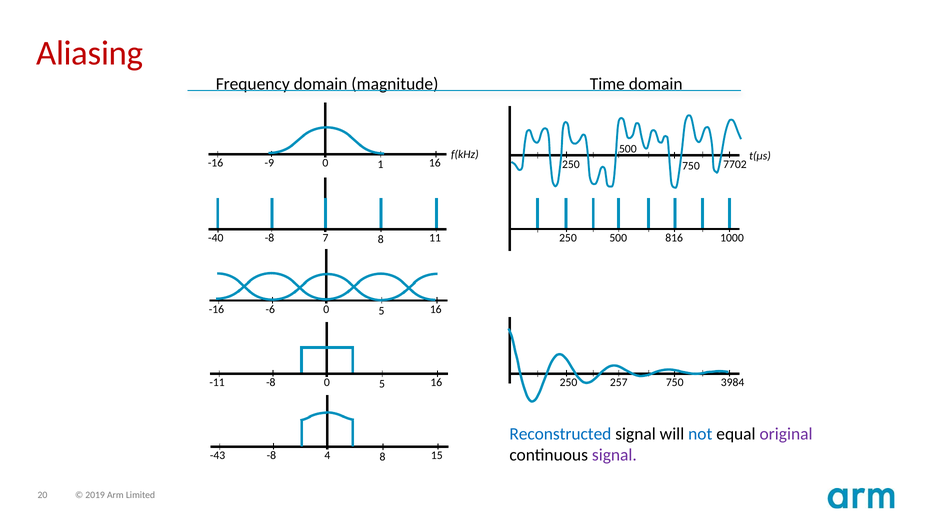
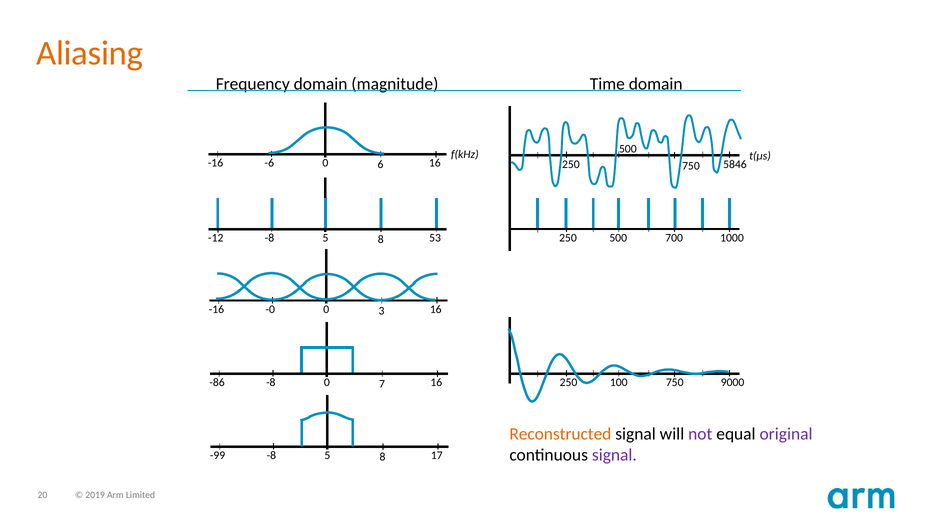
Aliasing colour: red -> orange
-9: -9 -> -6
1: 1 -> 6
7702: 7702 -> 5846
-40: -40 -> -12
7 at (326, 238): 7 -> 5
11: 11 -> 53
816: 816 -> 700
-6: -6 -> -0
5 at (381, 311): 5 -> 3
-11: -11 -> -86
-8 0 5: 5 -> 7
257: 257 -> 100
3984: 3984 -> 9000
Reconstructed colour: blue -> orange
not colour: blue -> purple
-43: -43 -> -99
4 at (327, 455): 4 -> 5
15: 15 -> 17
